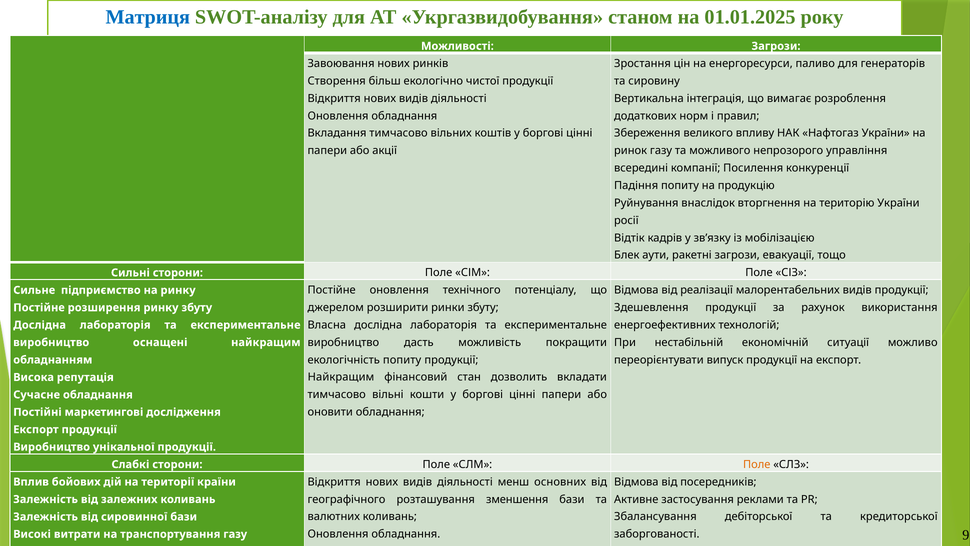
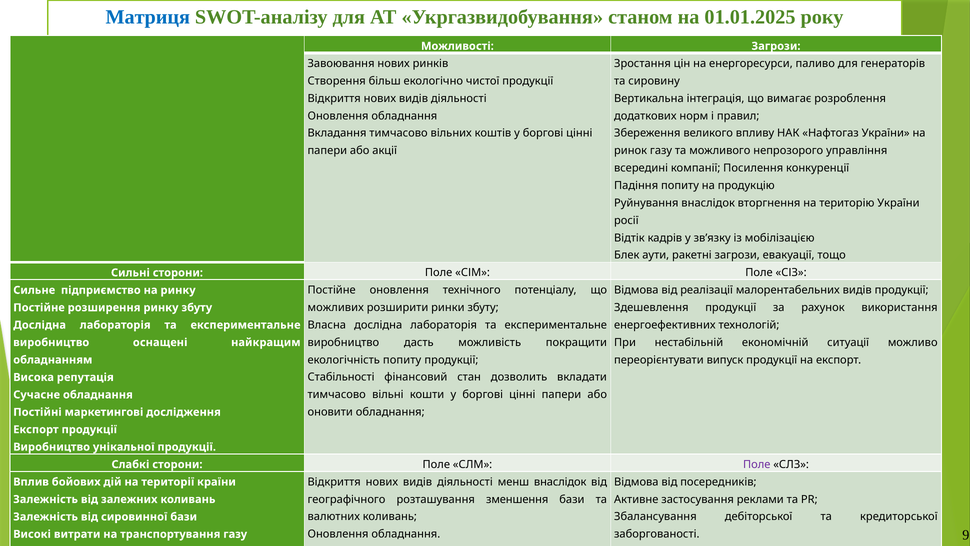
джерелом: джерелом -> можливих
Найкращим at (341, 377): Найкращим -> Стабільності
Поле at (757, 464) colour: orange -> purple
менш основних: основних -> внаслідок
